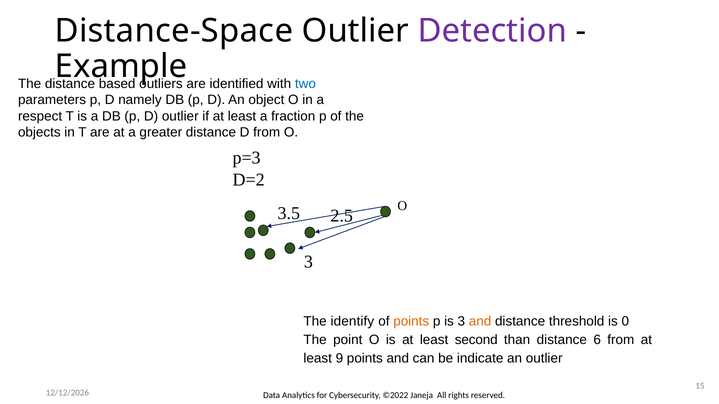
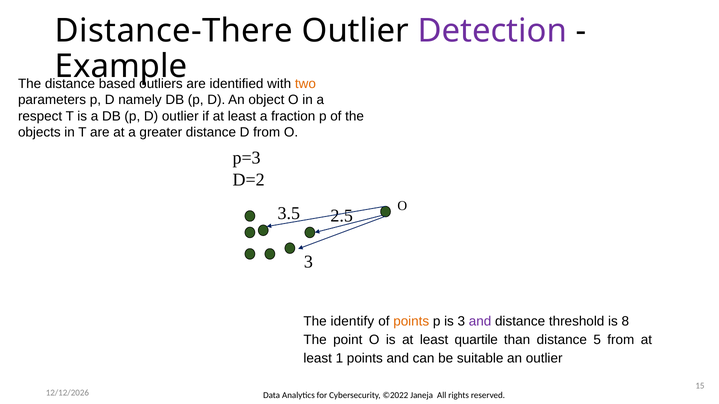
Distance-Space: Distance-Space -> Distance-There
two colour: blue -> orange
and at (480, 322) colour: orange -> purple
0: 0 -> 8
second: second -> quartile
6: 6 -> 5
9: 9 -> 1
indicate: indicate -> suitable
